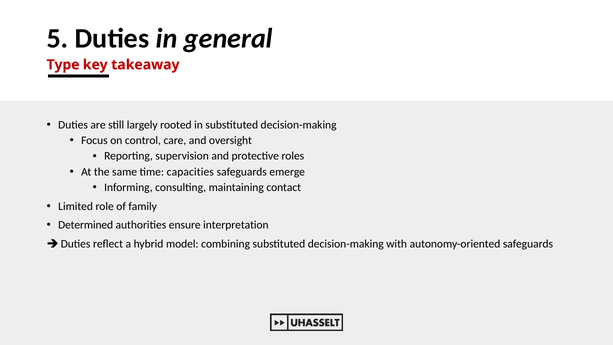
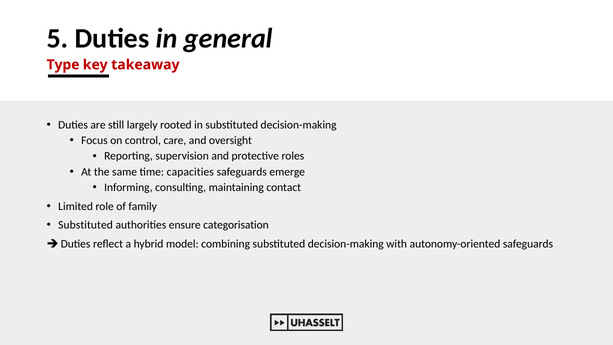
Determined at (86, 225): Determined -> Substituted
interpretation: interpretation -> categorisation
